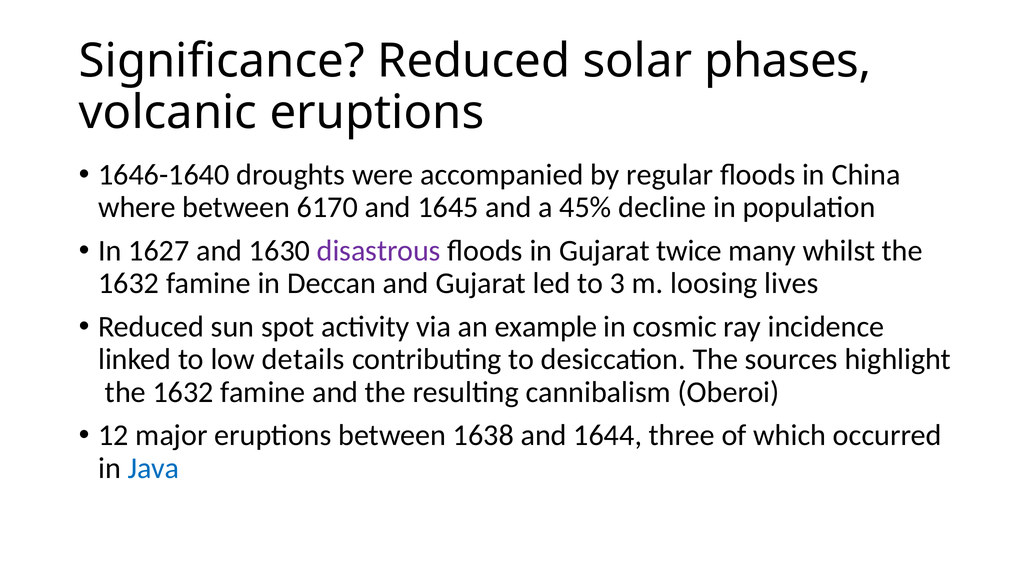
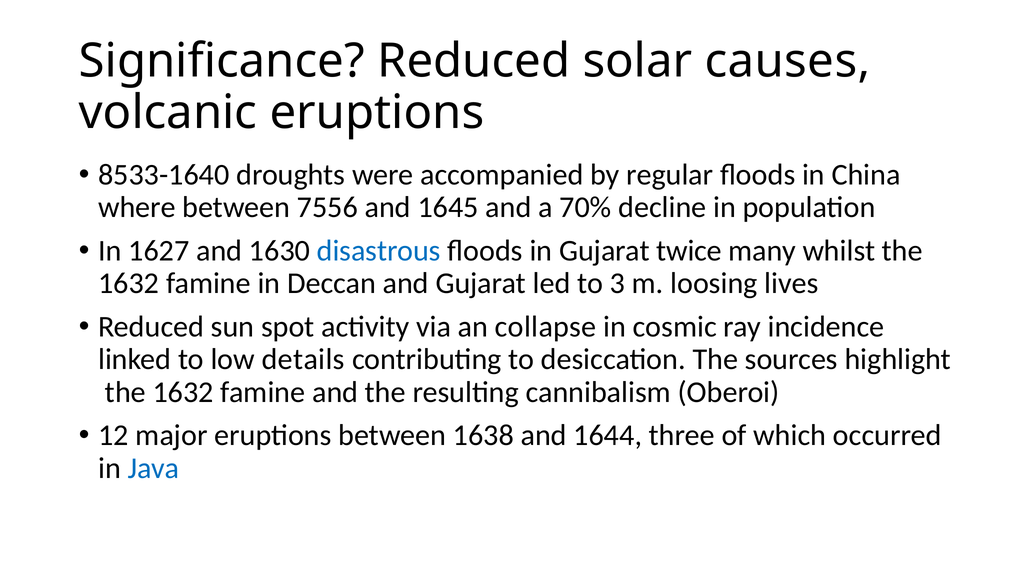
phases: phases -> causes
1646-1640: 1646-1640 -> 8533-1640
6170: 6170 -> 7556
45%: 45% -> 70%
disastrous colour: purple -> blue
example: example -> collapse
